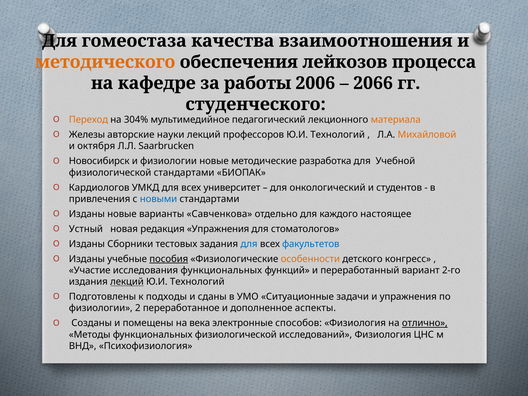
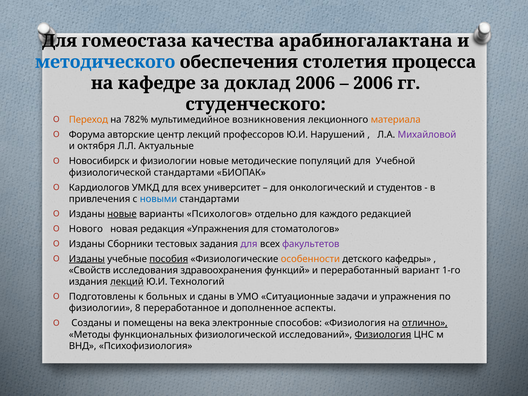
взаимоотношения: взаимоотношения -> арабиногалактана
методического colour: orange -> blue
лейкозов: лейкозов -> столетия
работы: работы -> доклад
2066 at (373, 83): 2066 -> 2006
304%: 304% -> 782%
педагогический: педагогический -> возникновения
Железы: Железы -> Форума
науки: науки -> центр
профессоров Ю.И Технологий: Технологий -> Нарушений
Михайловой colour: orange -> purple
Saarbrucken: Saarbrucken -> Актуальные
разработка: разработка -> популяций
новые at (122, 214) underline: none -> present
Савченкова: Савченкова -> Психологов
настоящее: настоящее -> редакцией
Устный: Устный -> Нового
для at (249, 244) colour: blue -> purple
факультетов colour: blue -> purple
Изданы at (87, 259) underline: none -> present
конгресс: конгресс -> кафедры
Участие: Участие -> Свойств
исследования функциональных: функциональных -> здравоохранения
2-го: 2-го -> 1-го
подходы: подходы -> больных
2: 2 -> 8
Физиология at (383, 335) underline: none -> present
